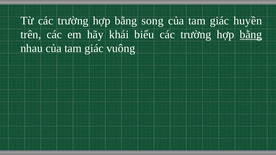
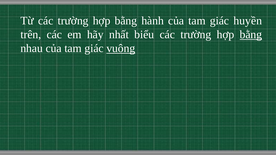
song: song -> hành
khái: khái -> nhất
vuông underline: none -> present
